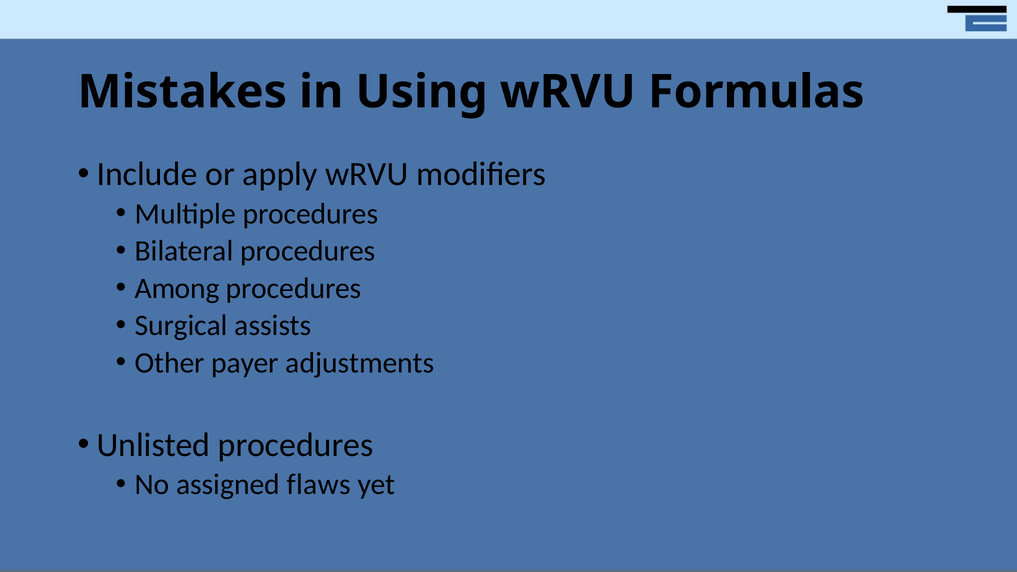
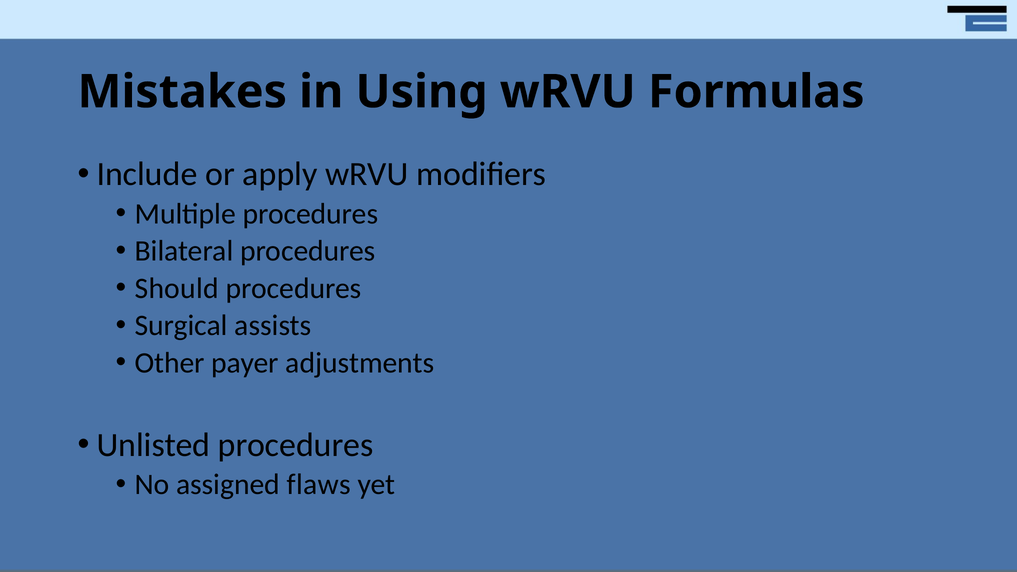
Among: Among -> Should
